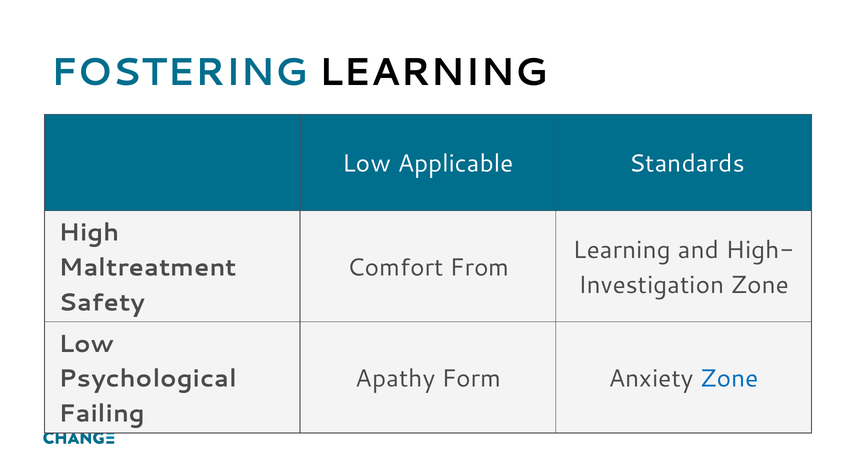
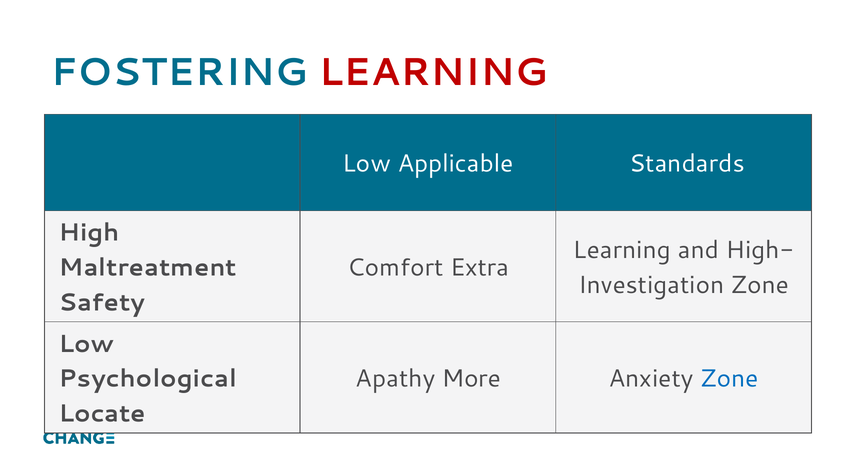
LEARNING at (433, 72) colour: black -> red
From: From -> Extra
Form: Form -> More
Failing: Failing -> Locate
